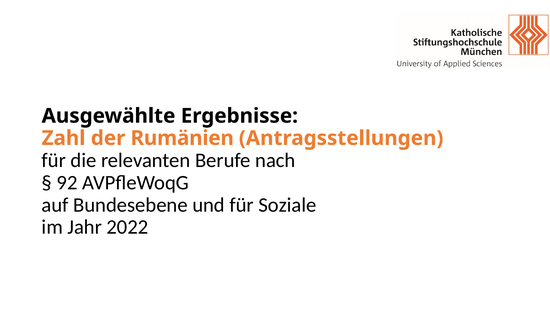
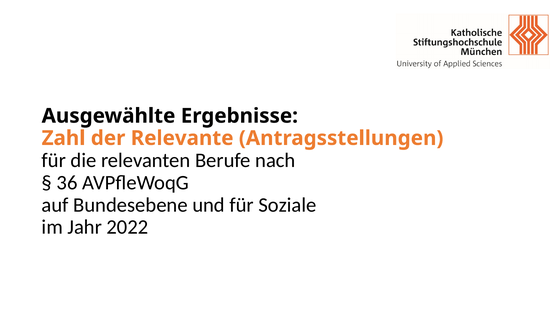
Rumänien: Rumänien -> Relevante
92: 92 -> 36
